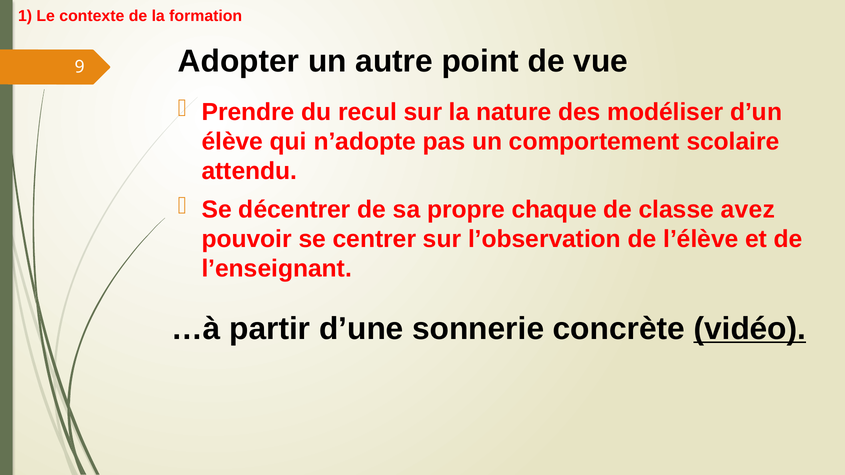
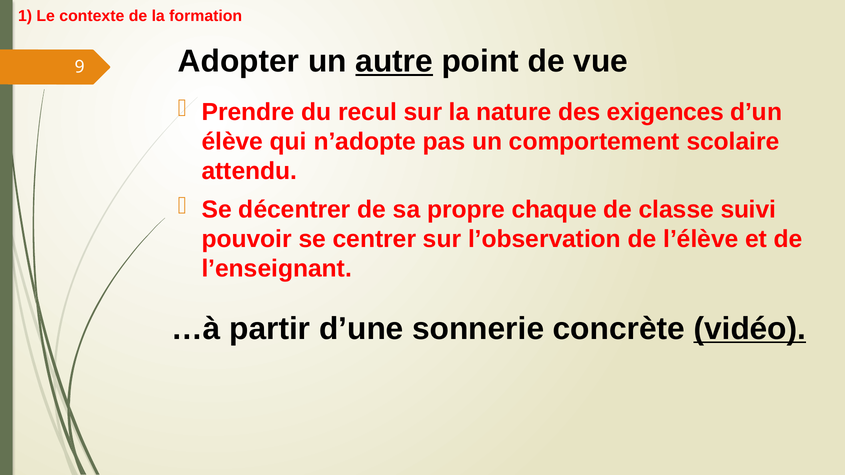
autre underline: none -> present
modéliser: modéliser -> exigences
avez: avez -> suivi
